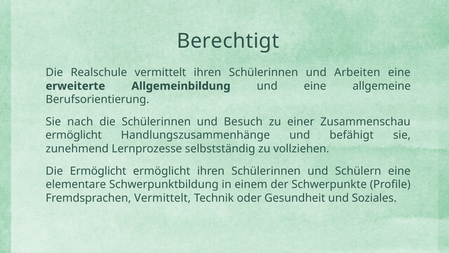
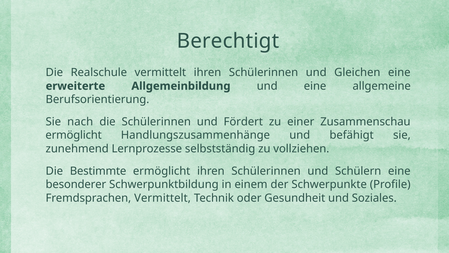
Arbeiten: Arbeiten -> Gleichen
Besuch: Besuch -> Fördert
Die Ermöglicht: Ermöglicht -> Bestimmte
elementare: elementare -> besonderer
